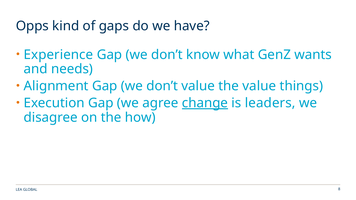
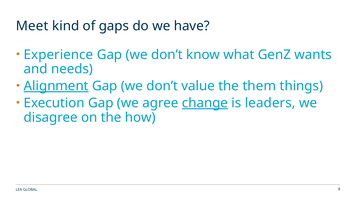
Opps: Opps -> Meet
Alignment underline: none -> present
the value: value -> them
